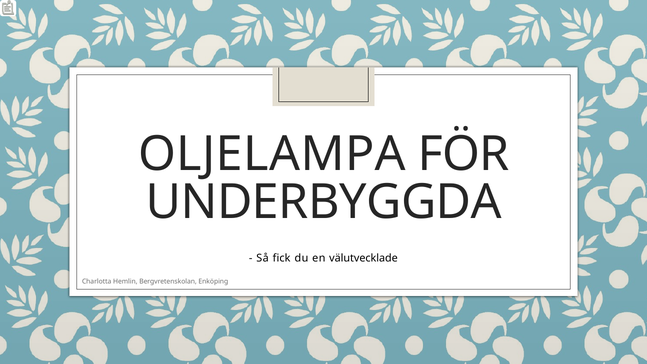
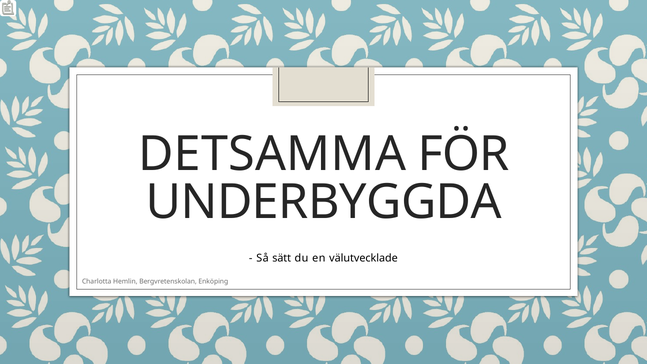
OLJELAMPA: OLJELAMPA -> DETSAMMA
fick: fick -> sätt
